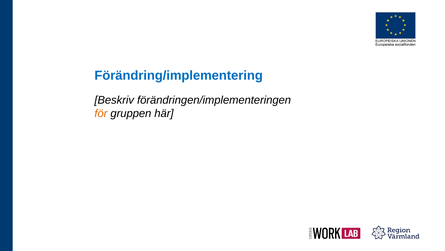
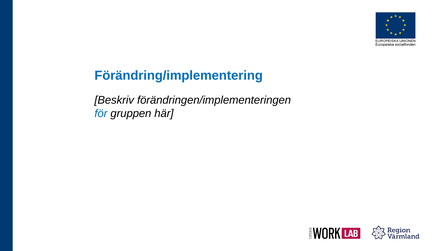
för colour: orange -> blue
